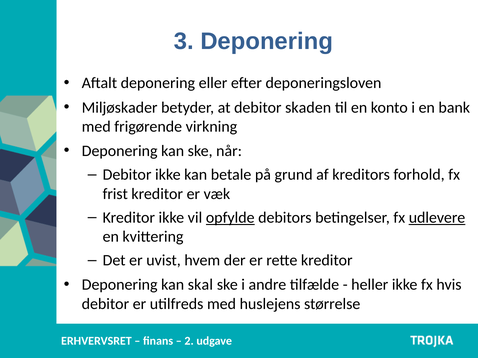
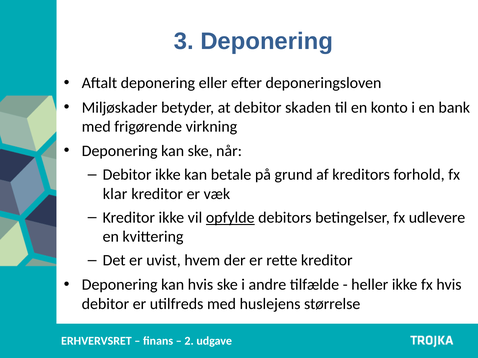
frist: frist -> klar
udlevere underline: present -> none
kan skal: skal -> hvis
